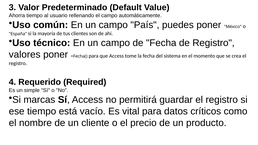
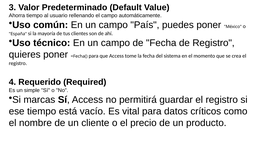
valores: valores -> quieres
